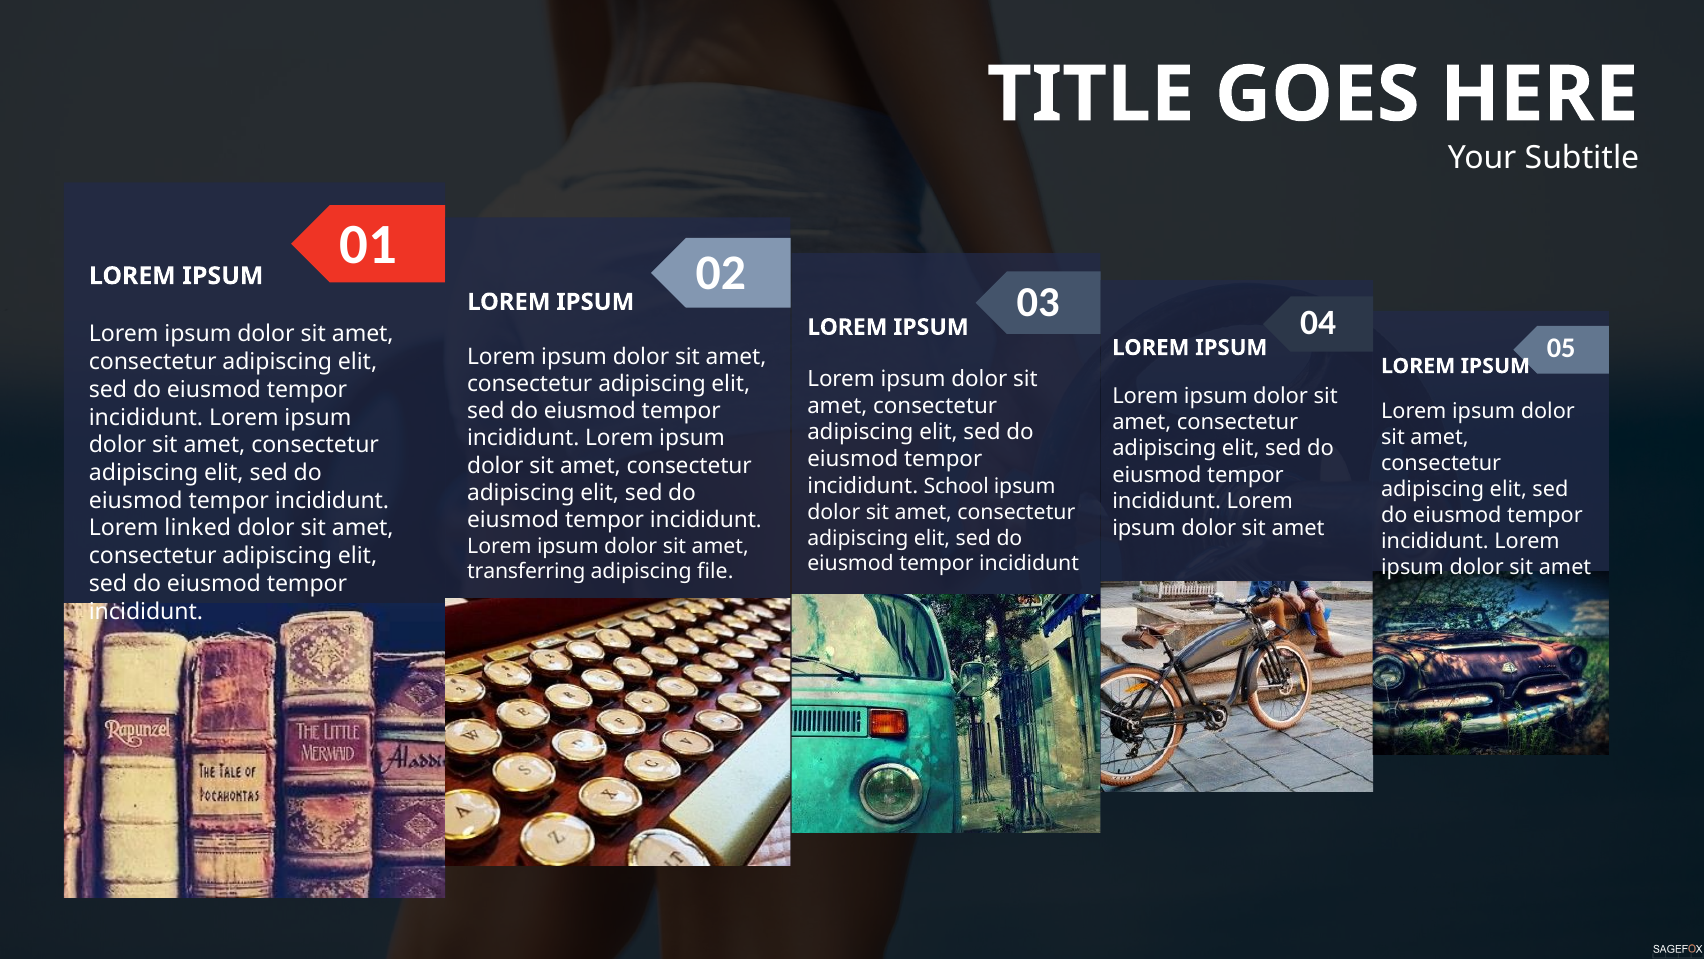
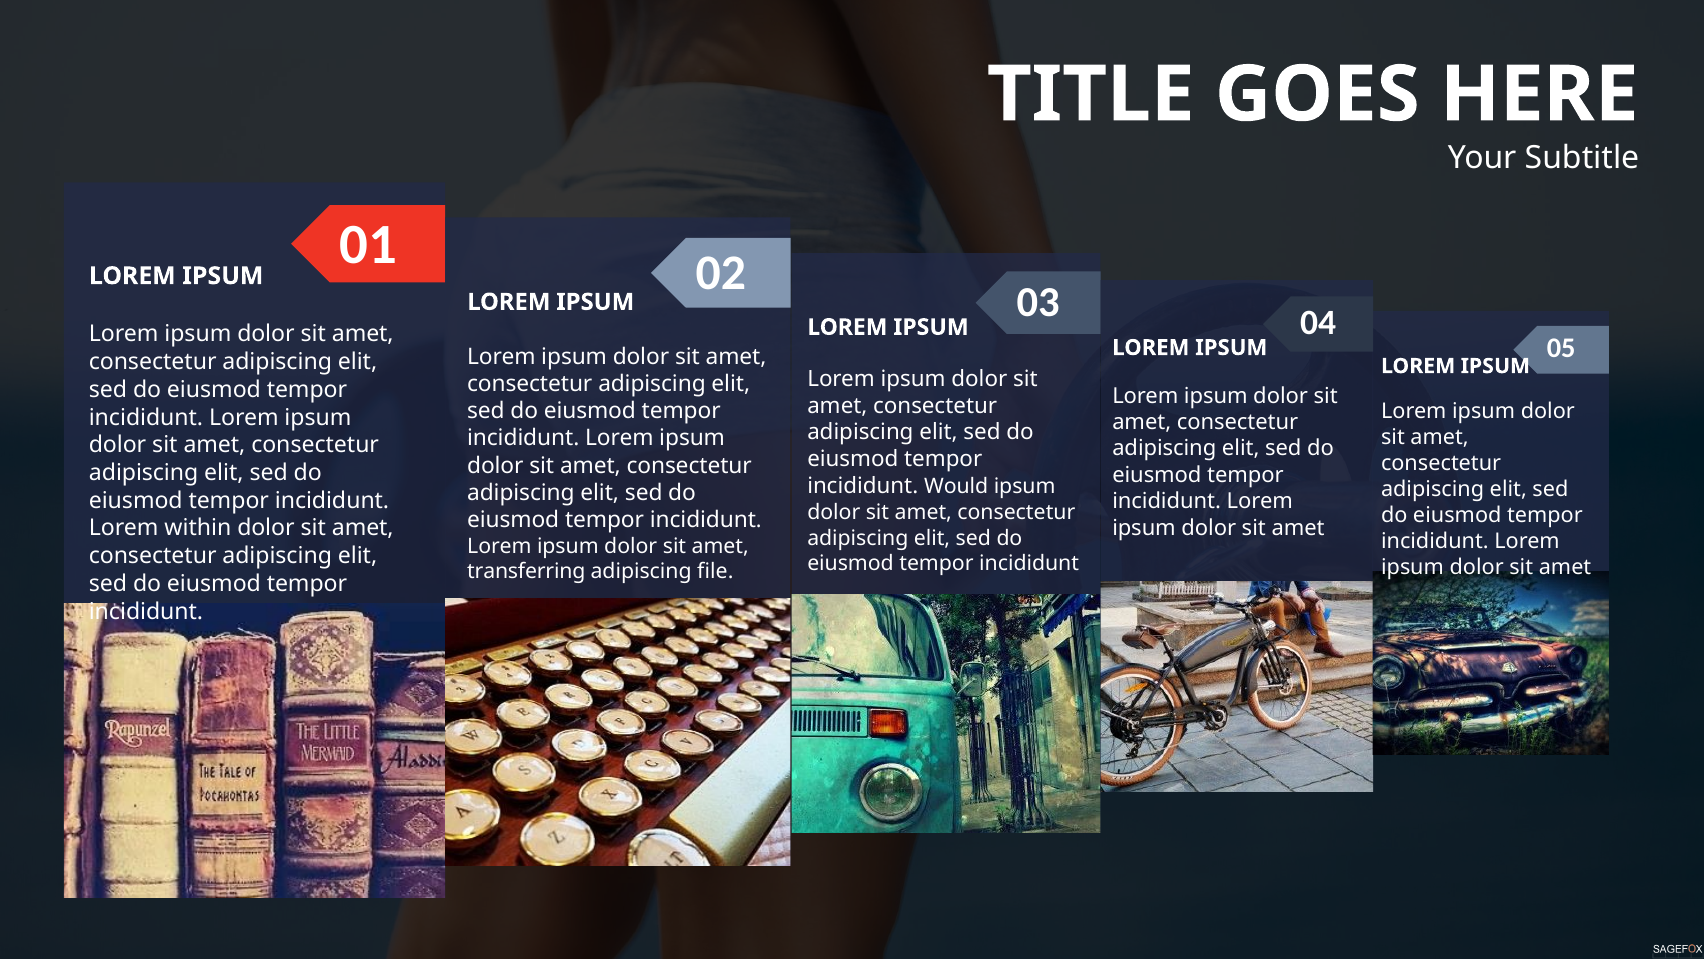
School: School -> Would
linked: linked -> within
